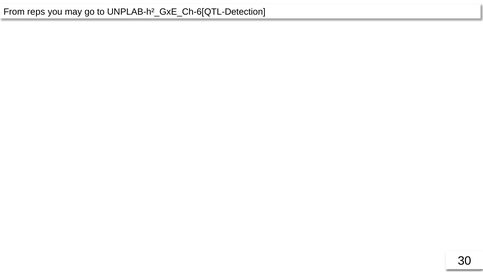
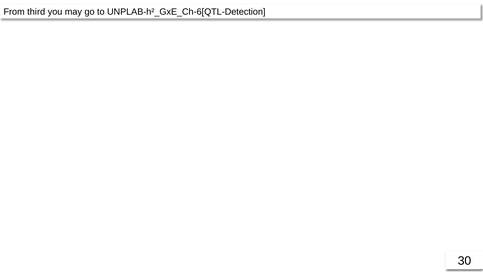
reps: reps -> third
